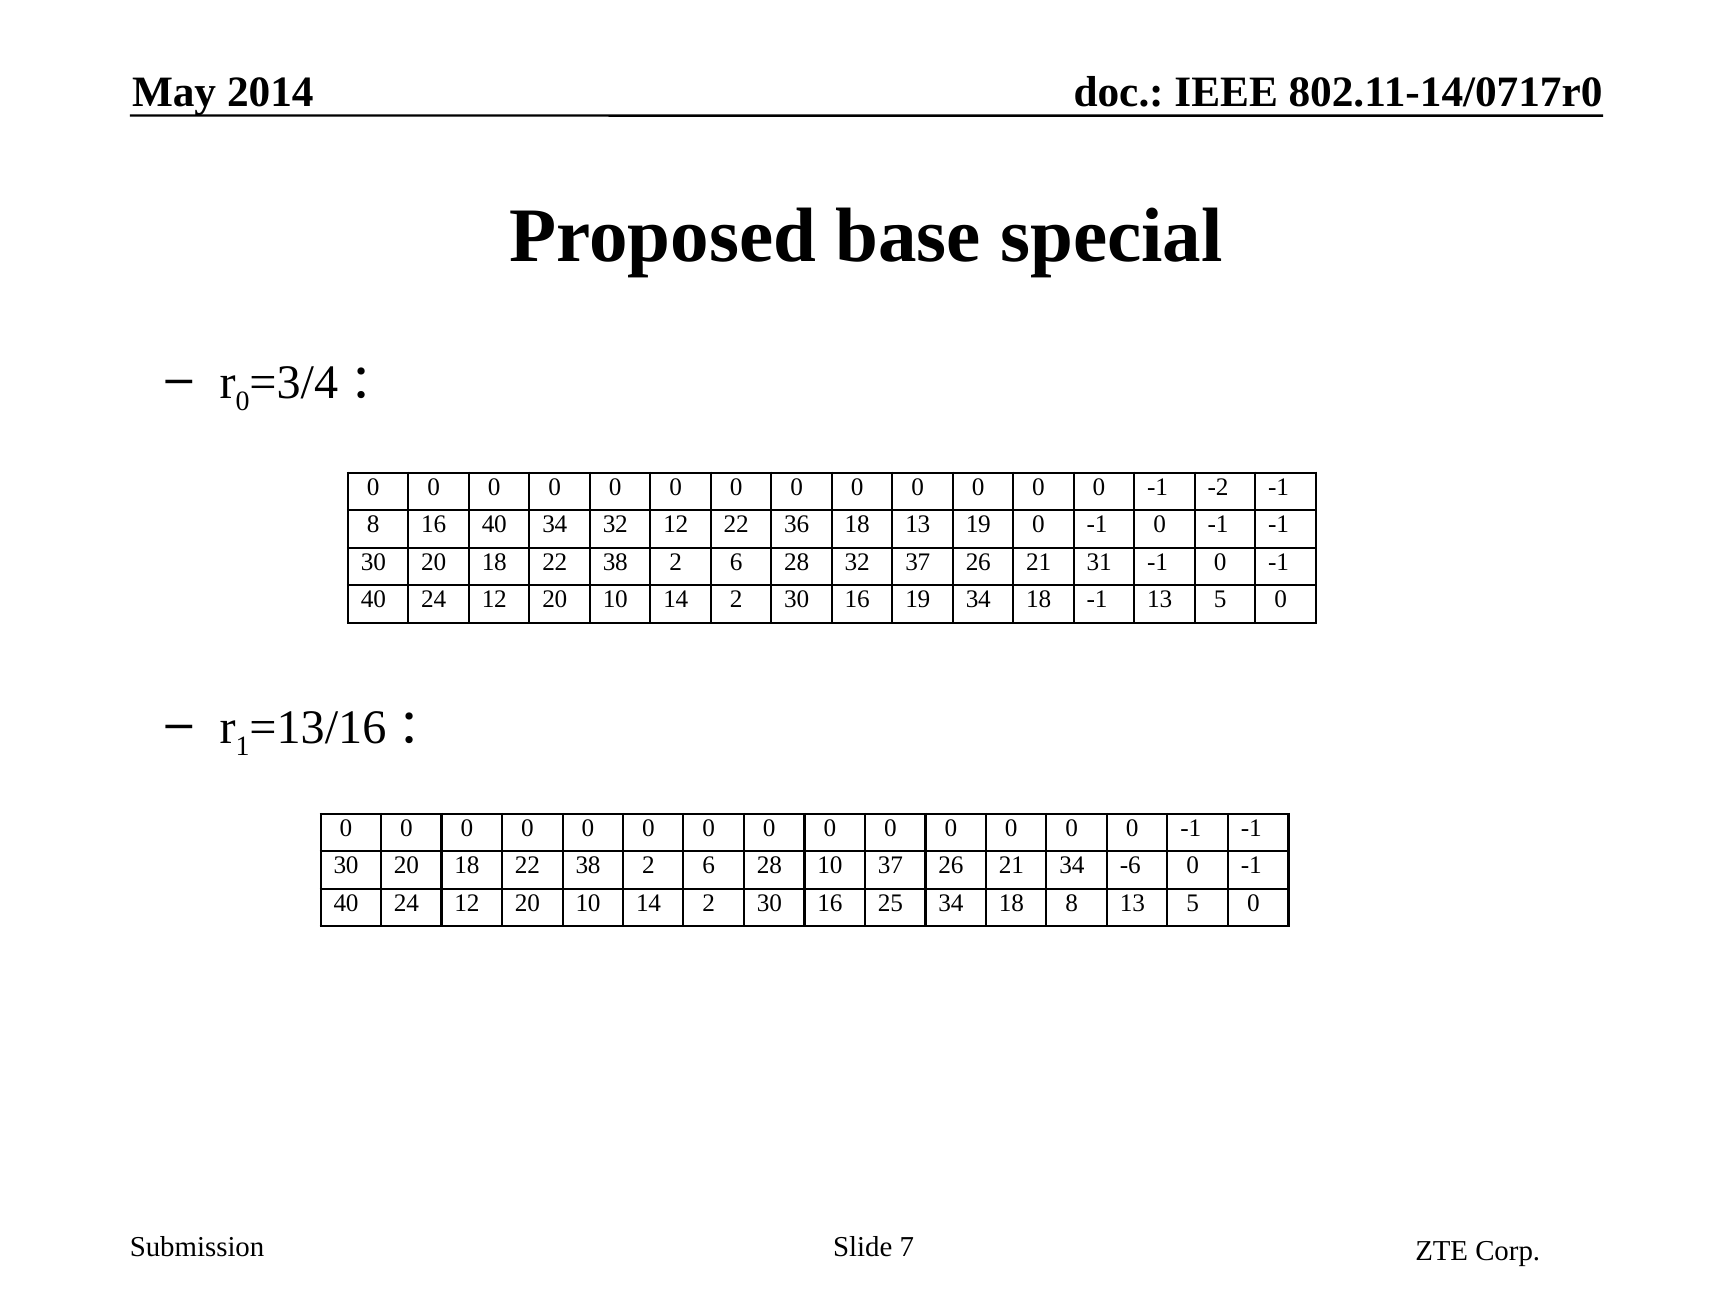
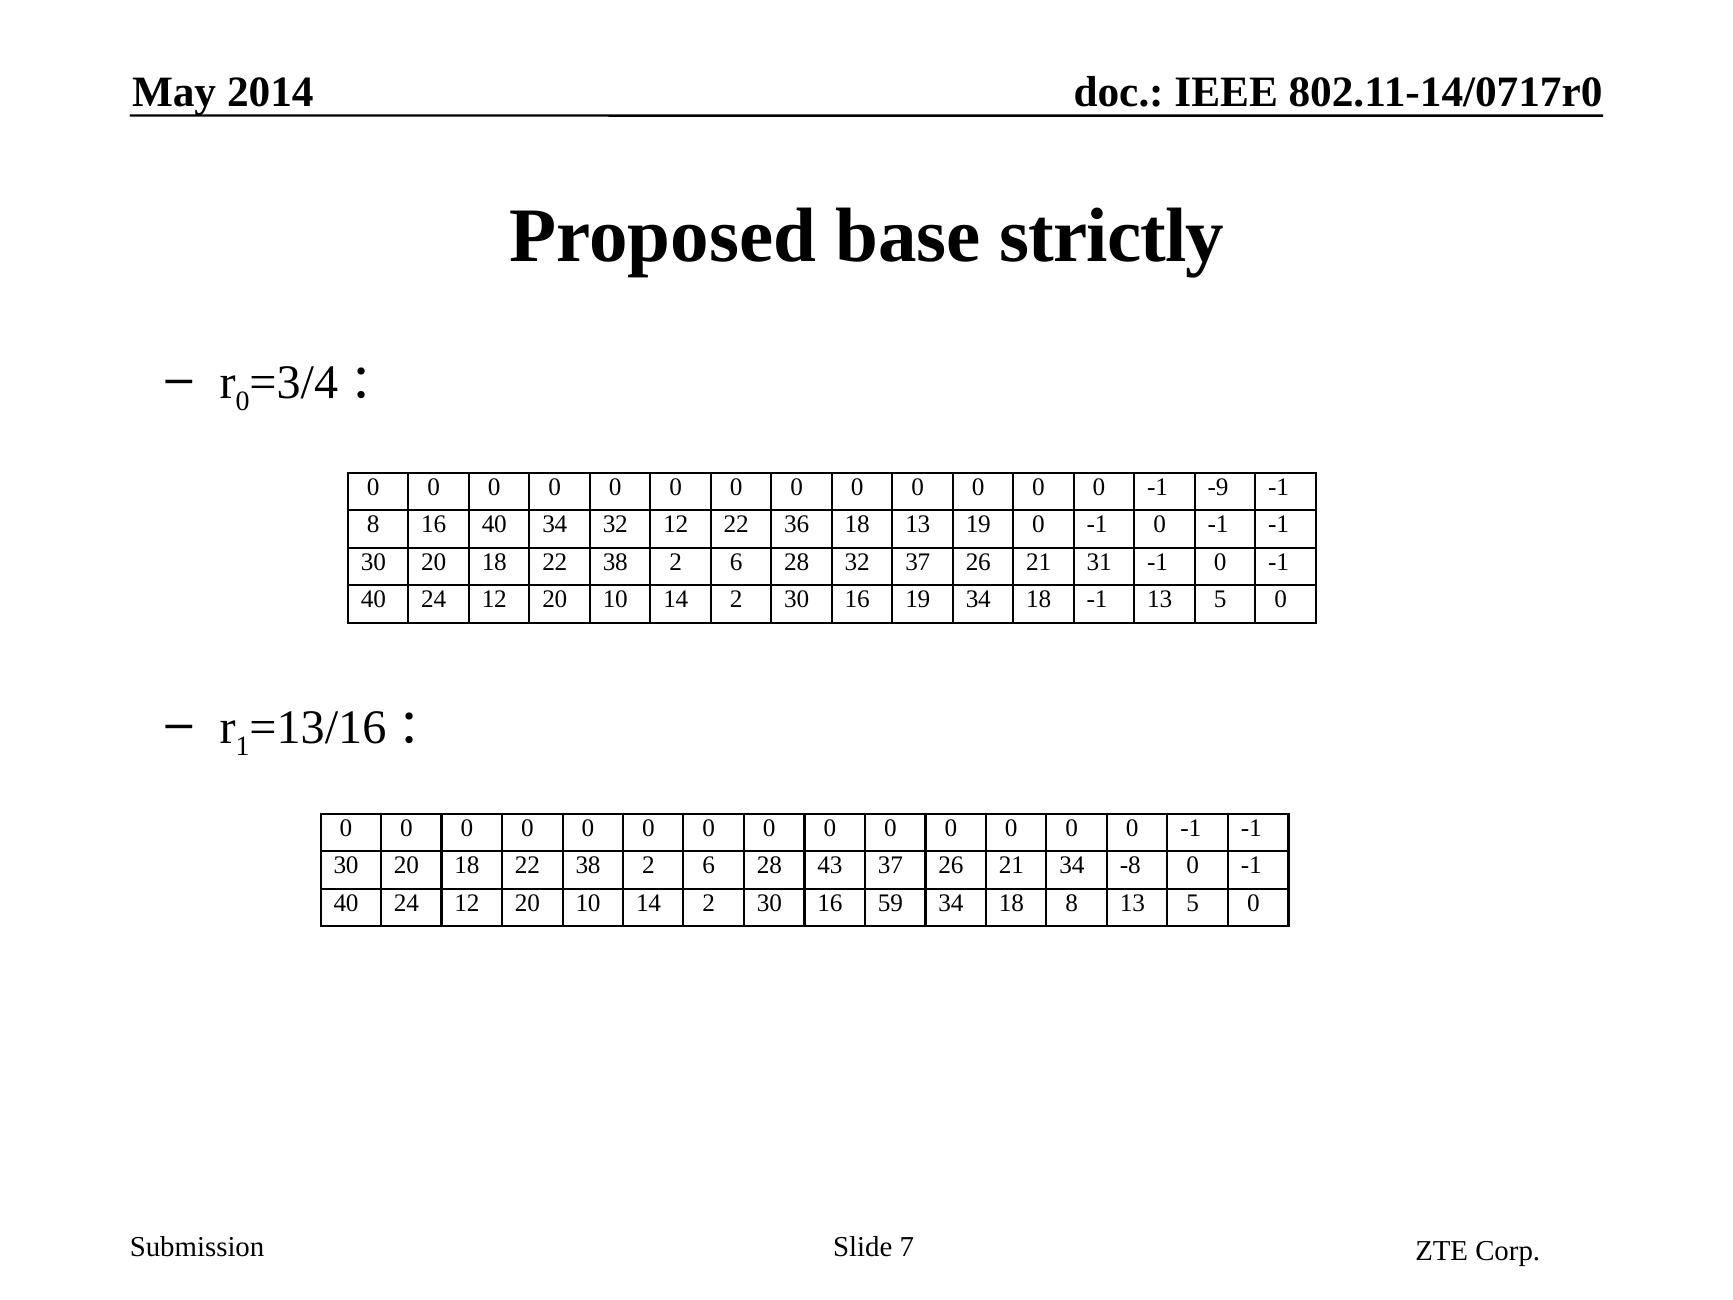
special: special -> strictly
-2: -2 -> -9
28 10: 10 -> 43
-6: -6 -> -8
25: 25 -> 59
